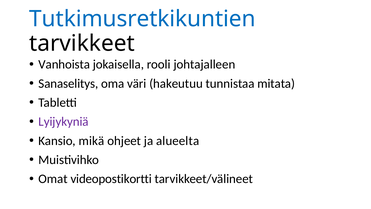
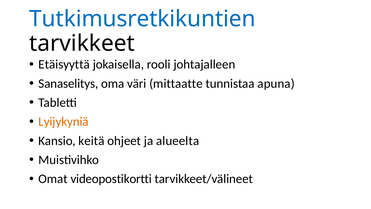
Vanhoista: Vanhoista -> Etäisyyttä
hakeutuu: hakeutuu -> mittaatte
mitata: mitata -> apuna
Lyijykyniä colour: purple -> orange
mikä: mikä -> keitä
